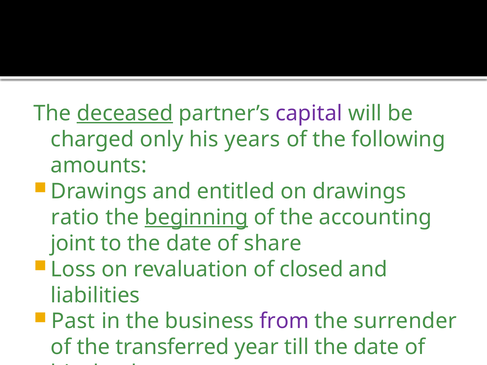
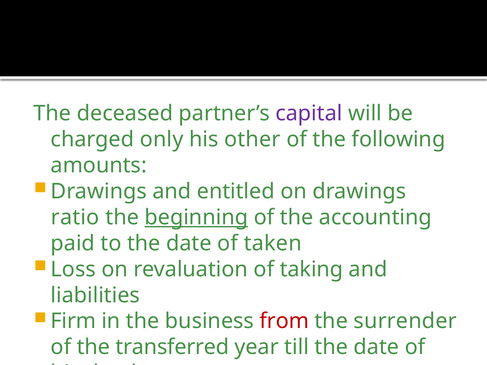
deceased underline: present -> none
years: years -> other
joint: joint -> paid
share: share -> taken
closed: closed -> taking
Past: Past -> Firm
from colour: purple -> red
